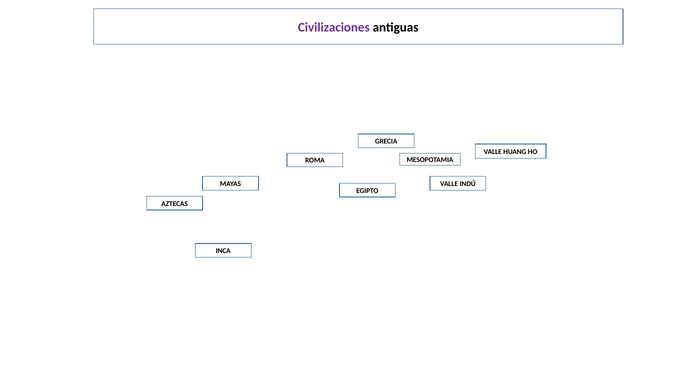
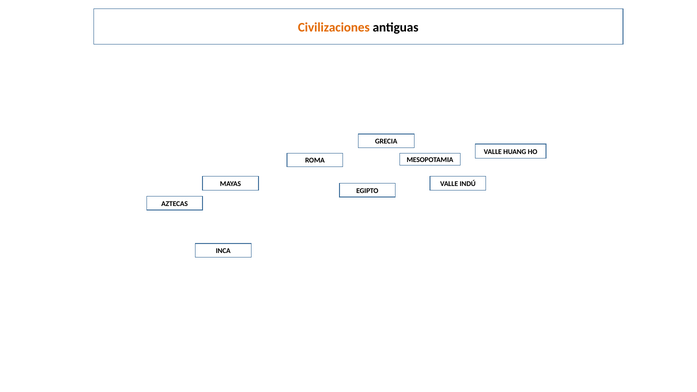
Civilizaciones colour: purple -> orange
